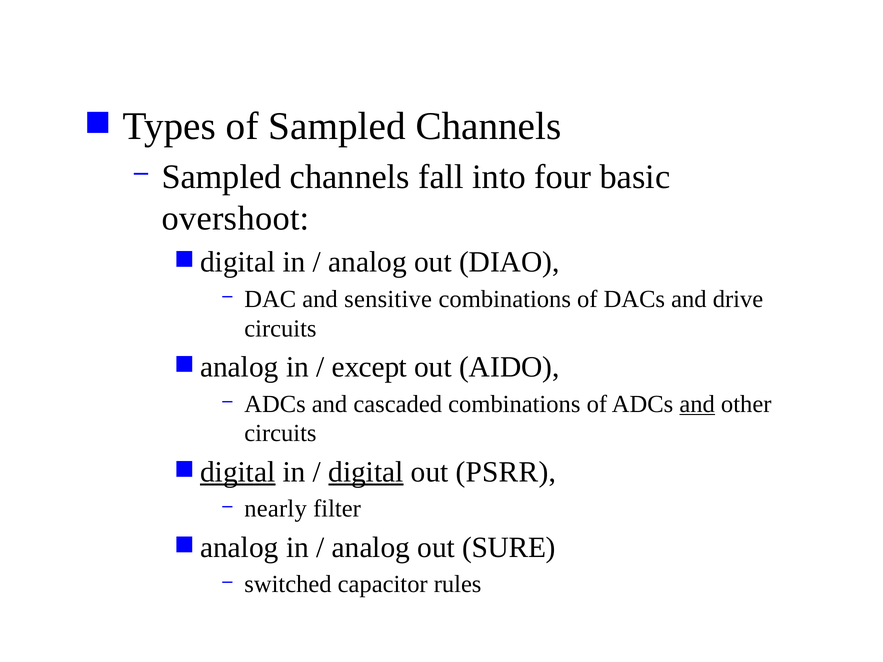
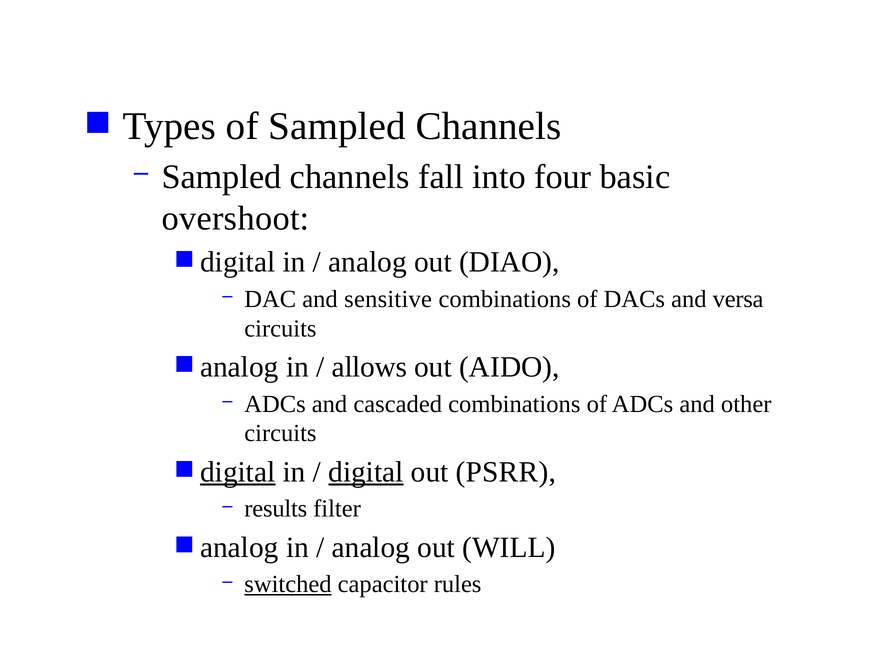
drive: drive -> versa
except: except -> allows
and at (697, 404) underline: present -> none
nearly: nearly -> results
SURE: SURE -> WILL
switched underline: none -> present
